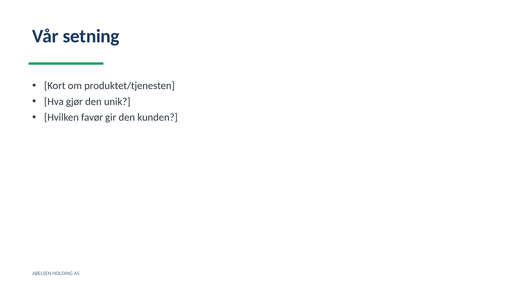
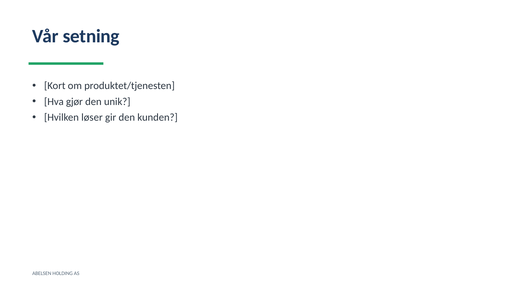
favør: favør -> løser
